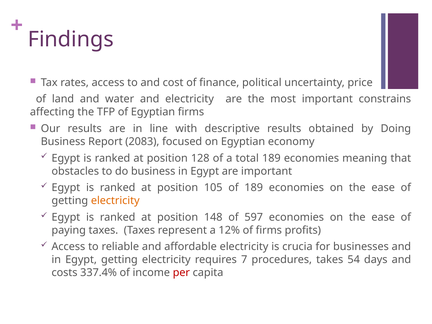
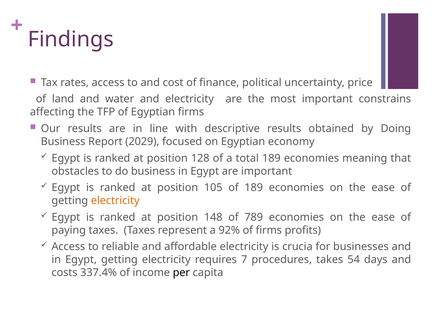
2083: 2083 -> 2029
597: 597 -> 789
12%: 12% -> 92%
per colour: red -> black
